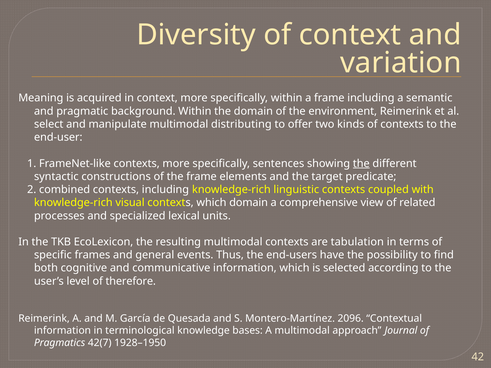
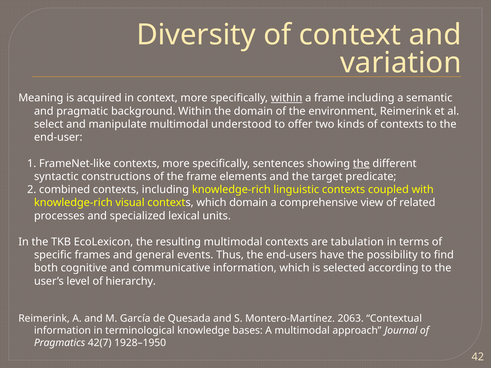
within at (287, 98) underline: none -> present
distributing: distributing -> understood
therefore: therefore -> hierarchy
2096: 2096 -> 2063
